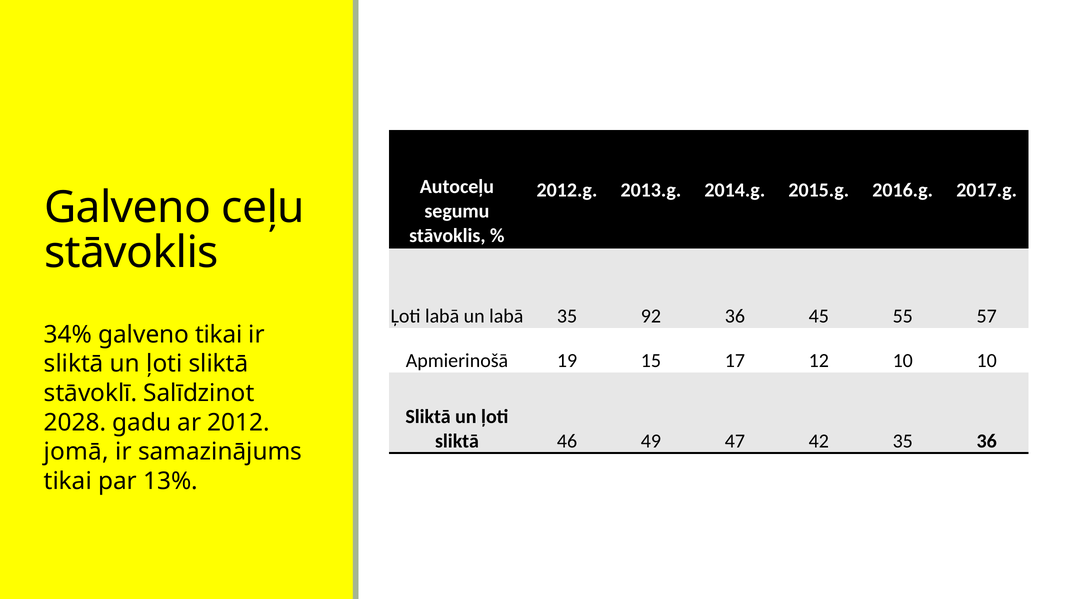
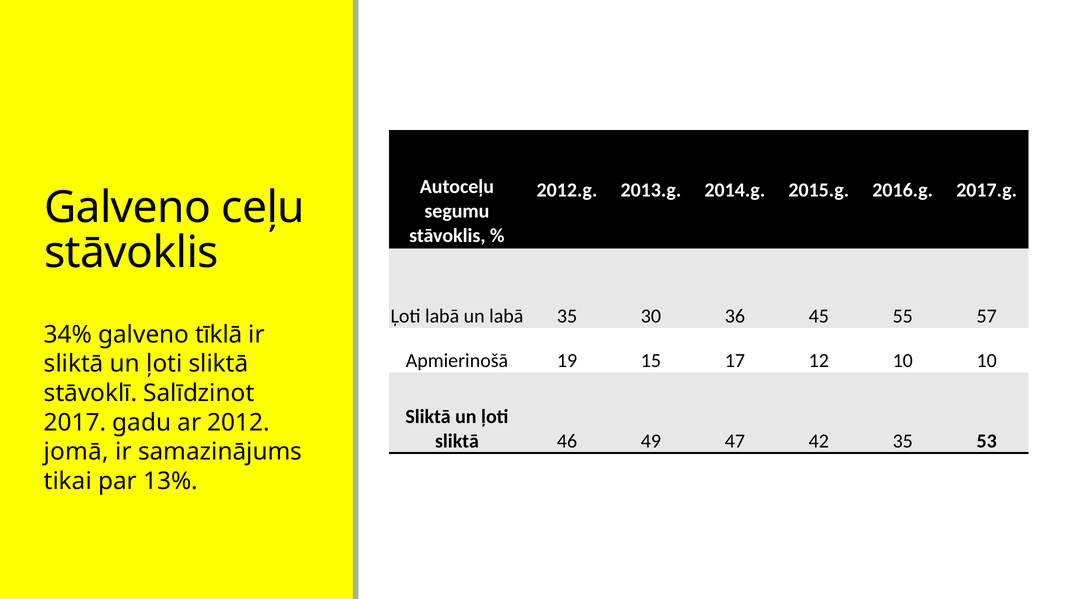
92: 92 -> 30
galveno tikai: tikai -> tīklā
2028: 2028 -> 2017
35 36: 36 -> 53
